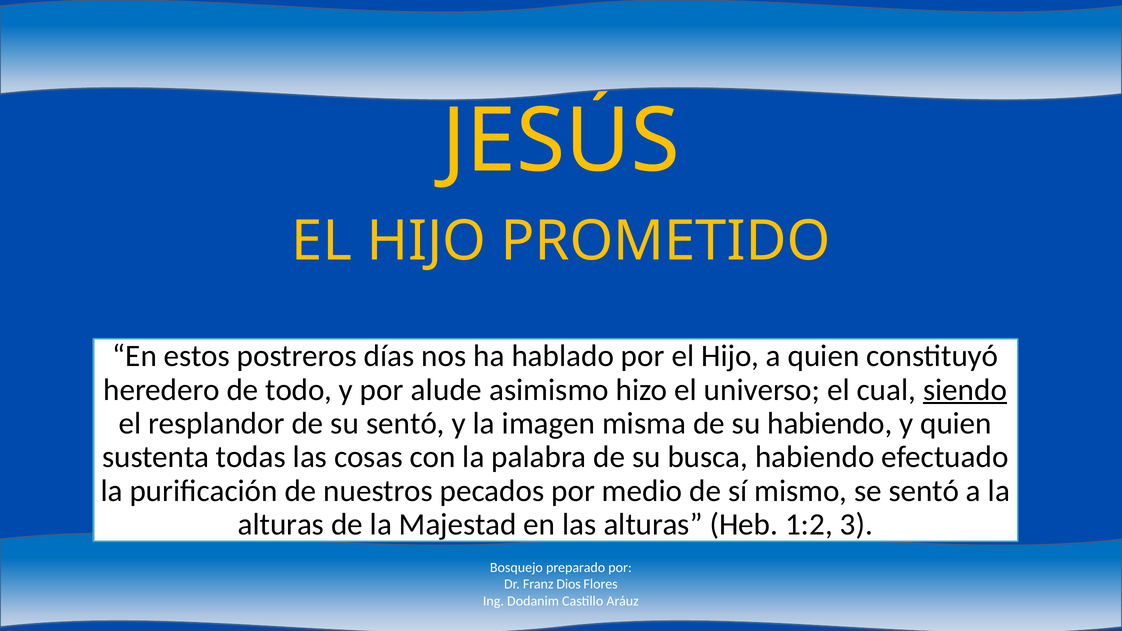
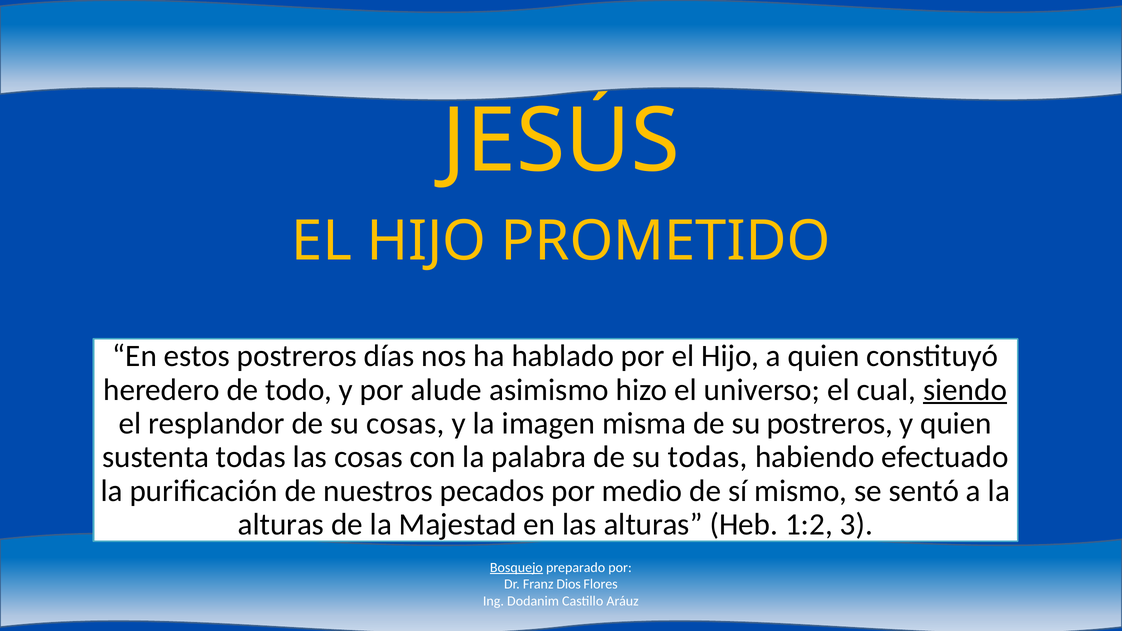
su sentó: sentó -> cosas
su habiendo: habiendo -> postreros
su busca: busca -> todas
Bosquejo underline: none -> present
